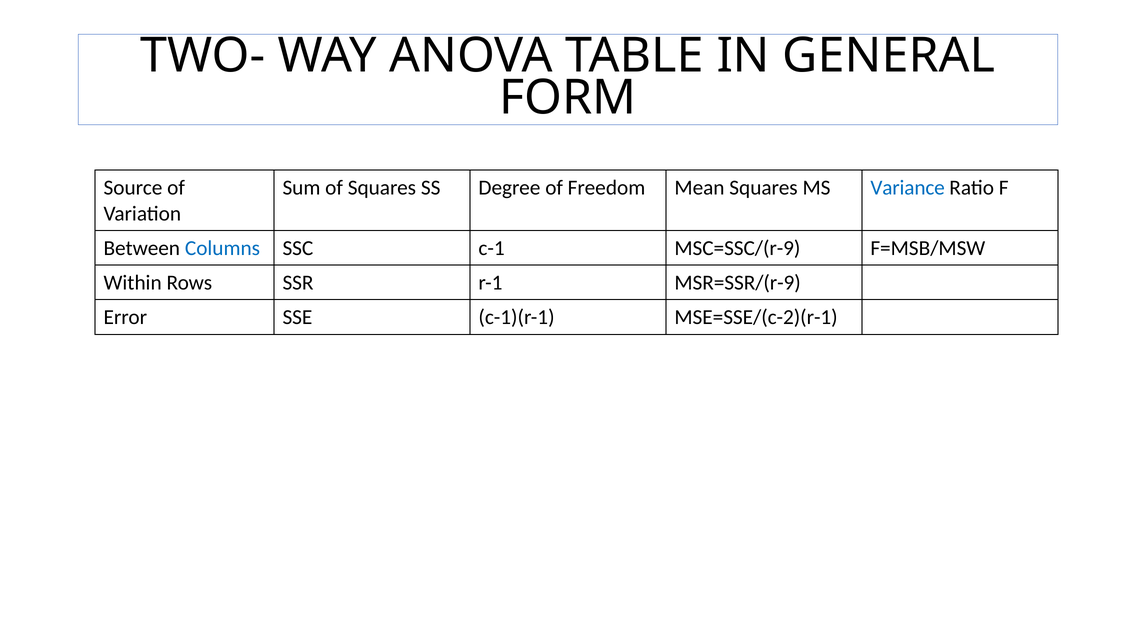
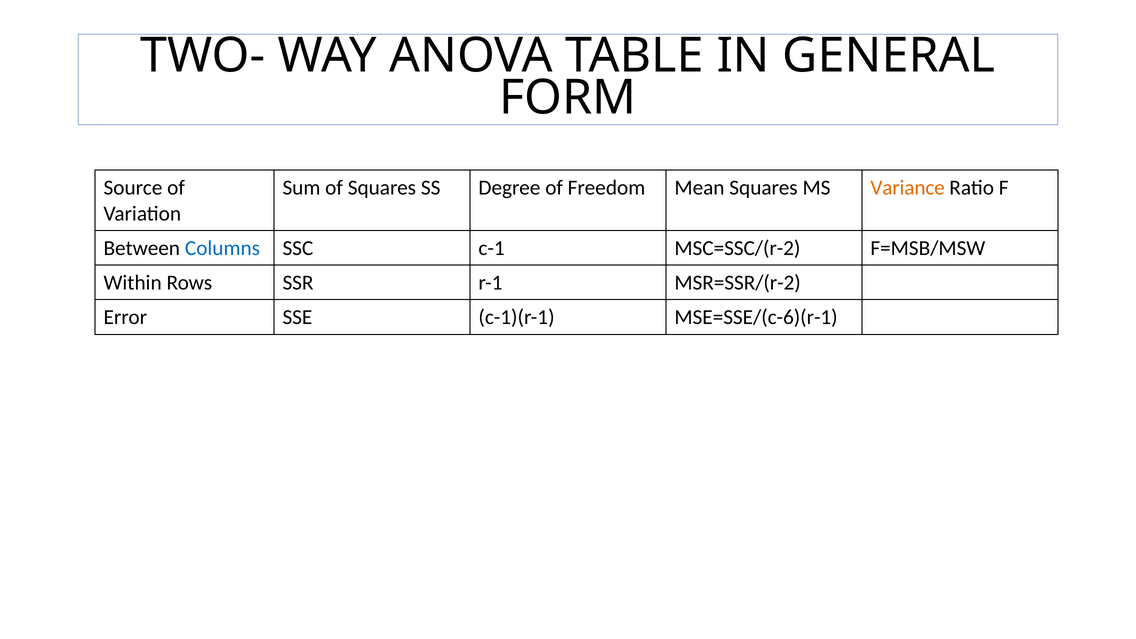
Variance colour: blue -> orange
MSC=SSC/(r-9: MSC=SSC/(r-9 -> MSC=SSC/(r-2
MSR=SSR/(r-9: MSR=SSR/(r-9 -> MSR=SSR/(r-2
MSE=SSE/(c-2)(r-1: MSE=SSE/(c-2)(r-1 -> MSE=SSE/(c-6)(r-1
